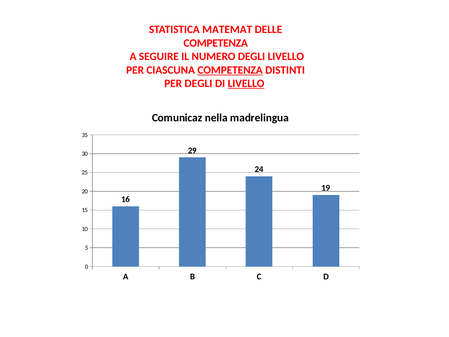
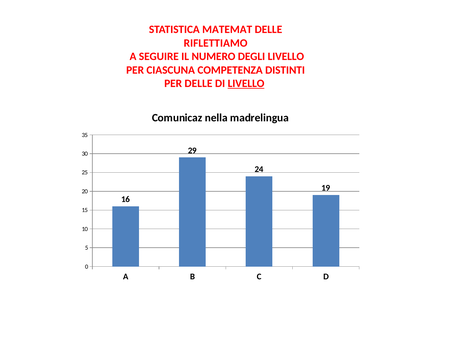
COMPETENZA at (216, 43): COMPETENZA -> RIFLETTIAMO
COMPETENZA at (230, 70) underline: present -> none
PER DEGLI: DEGLI -> DELLE
